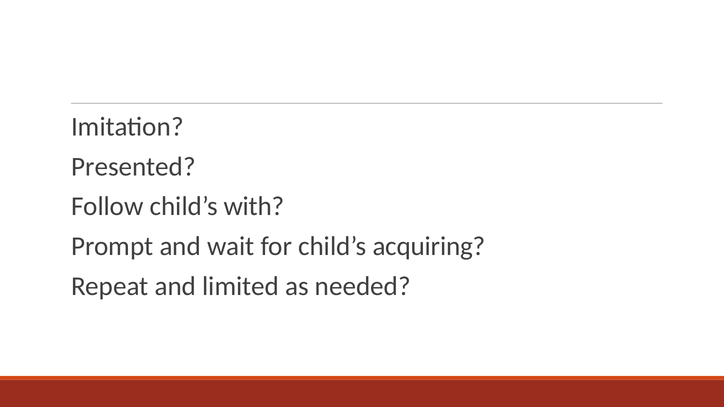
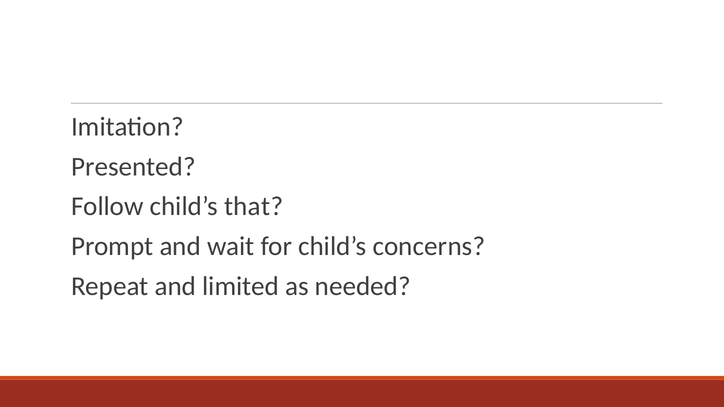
with: with -> that
acquiring: acquiring -> concerns
